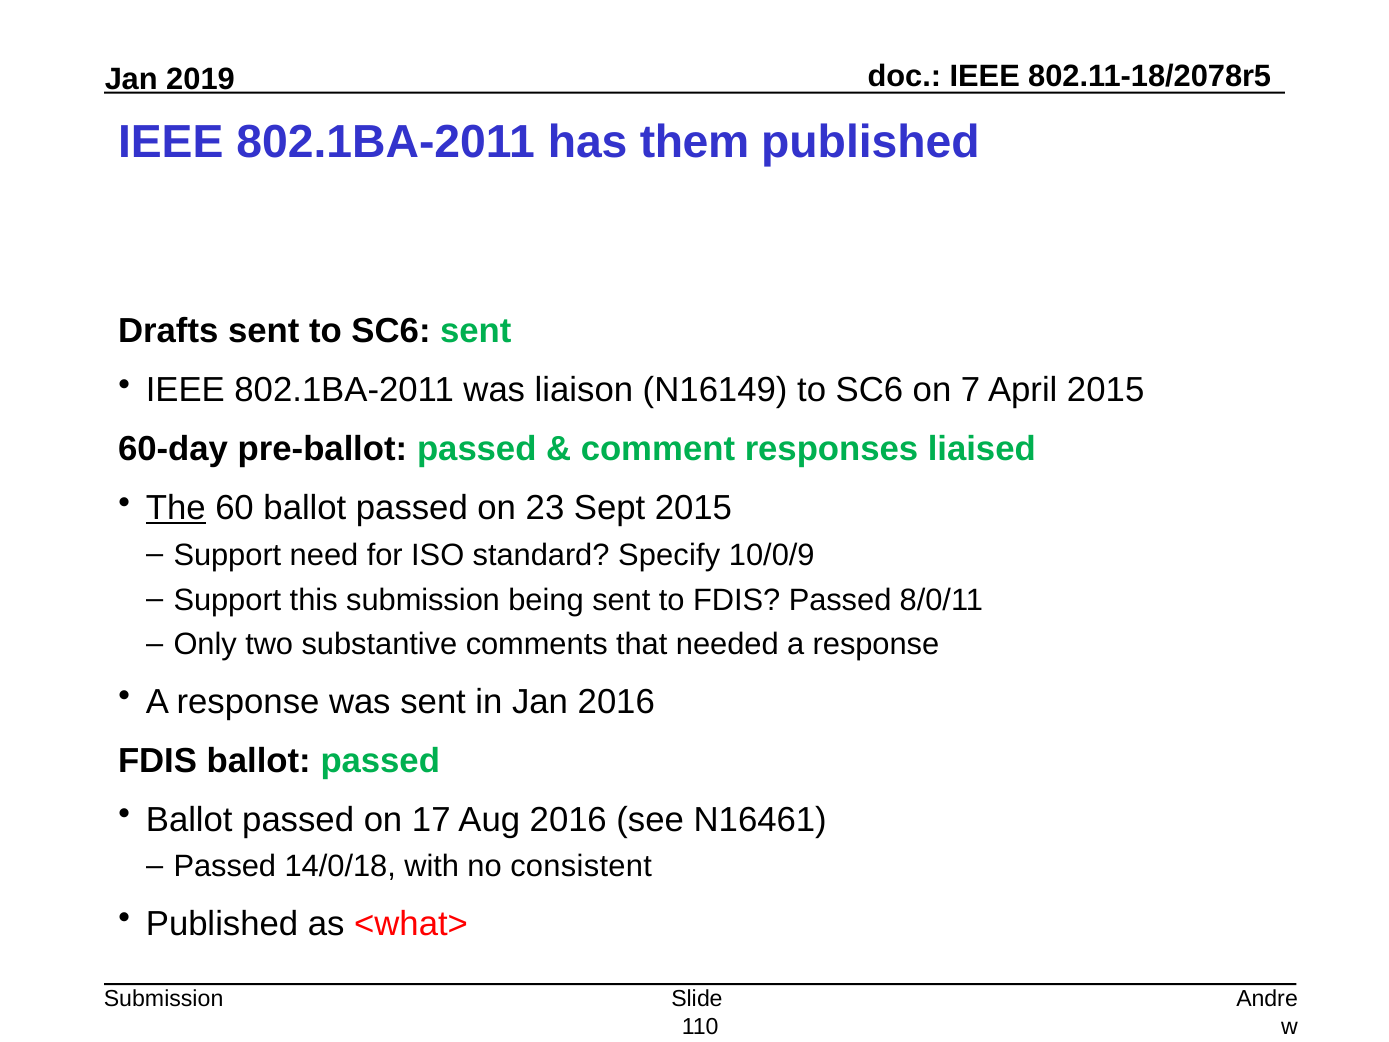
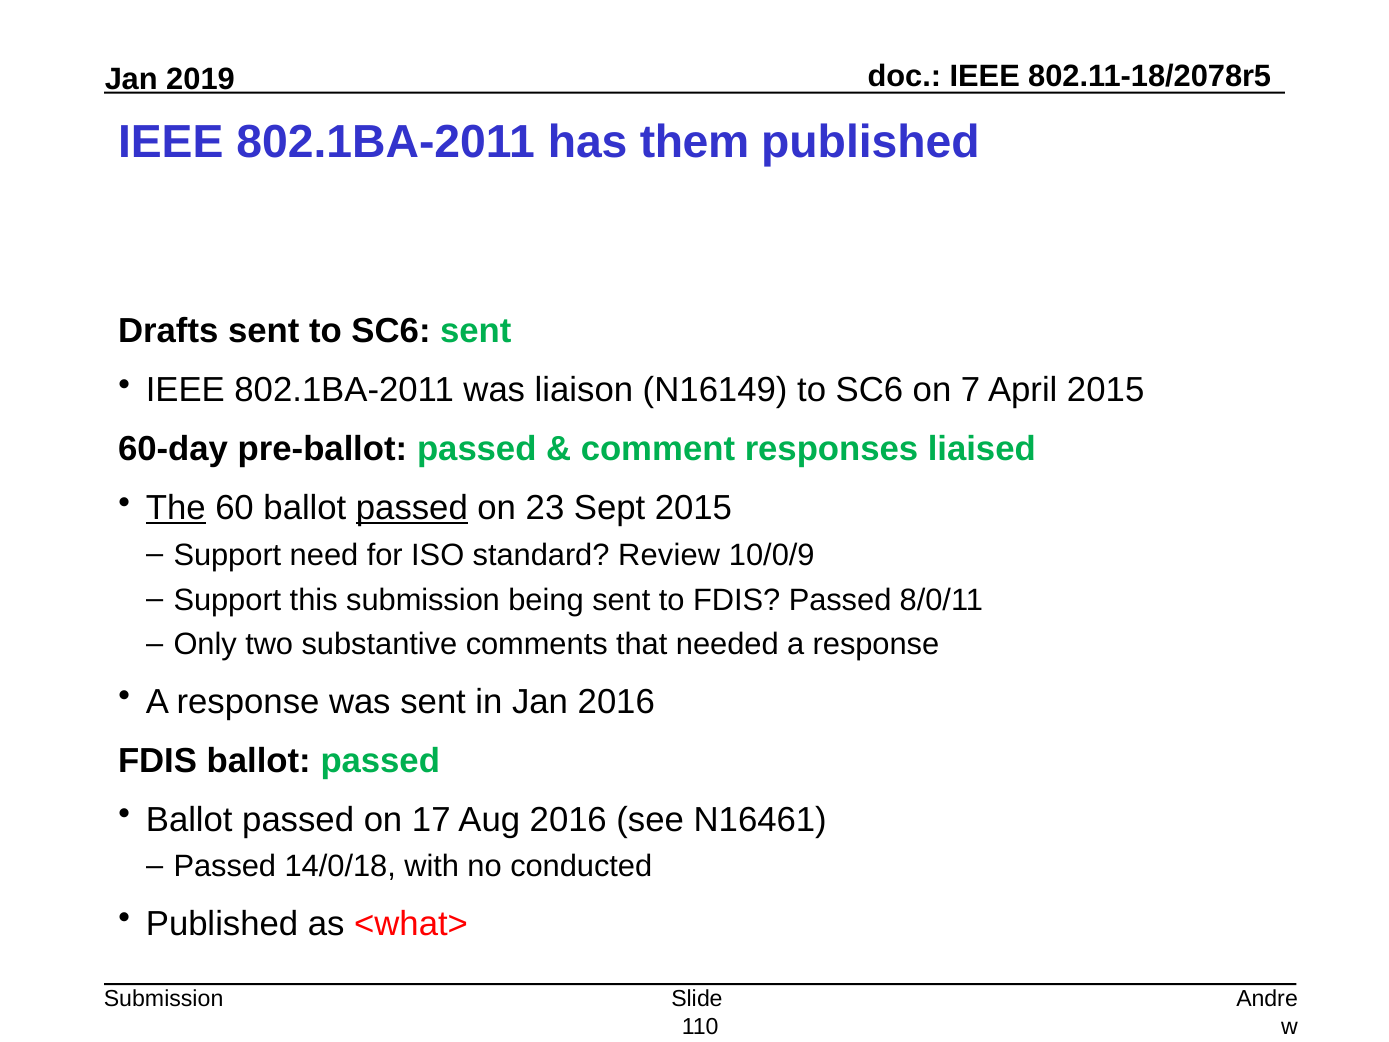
passed at (412, 508) underline: none -> present
Specify: Specify -> Review
consistent: consistent -> conducted
